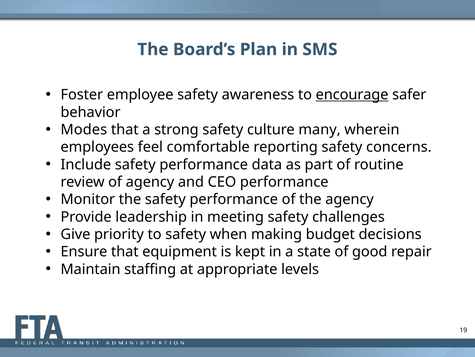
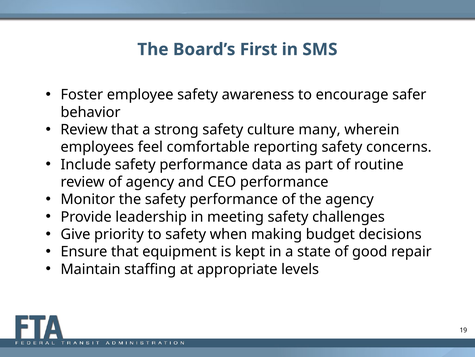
Plan: Plan -> First
encourage underline: present -> none
Modes at (84, 129): Modes -> Review
